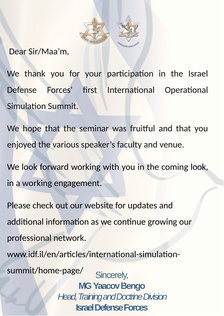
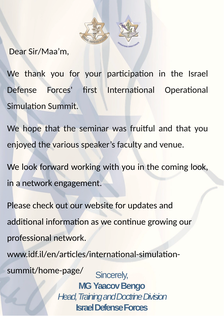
a working: working -> network
